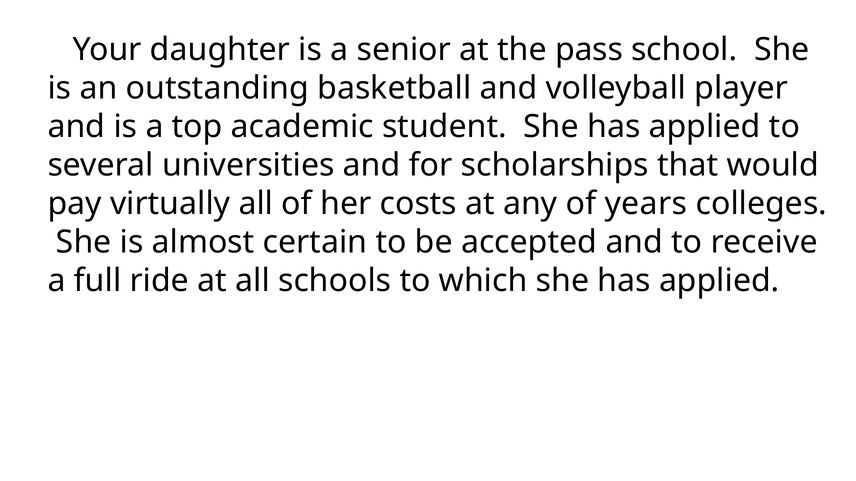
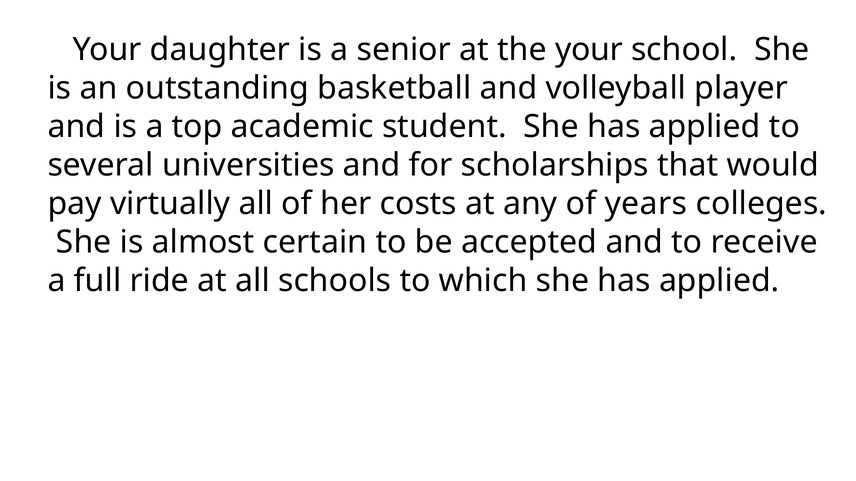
the pass: pass -> your
